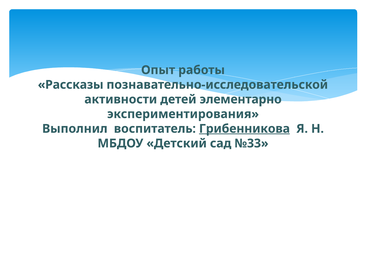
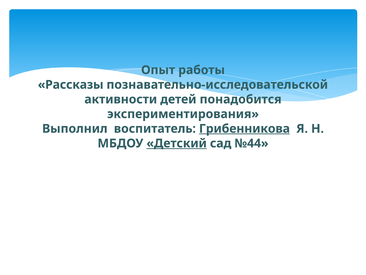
элементарно: элементарно -> понадобится
Детский underline: none -> present
№33: №33 -> №44
